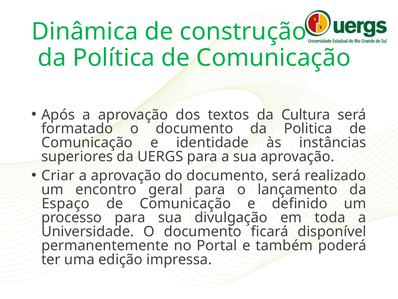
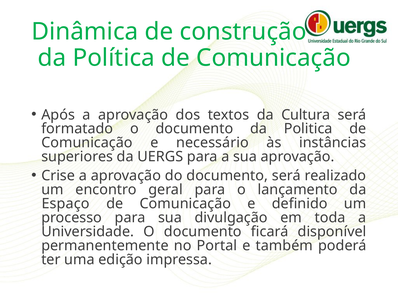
identidade: identidade -> necessário
Criar: Criar -> Crise
